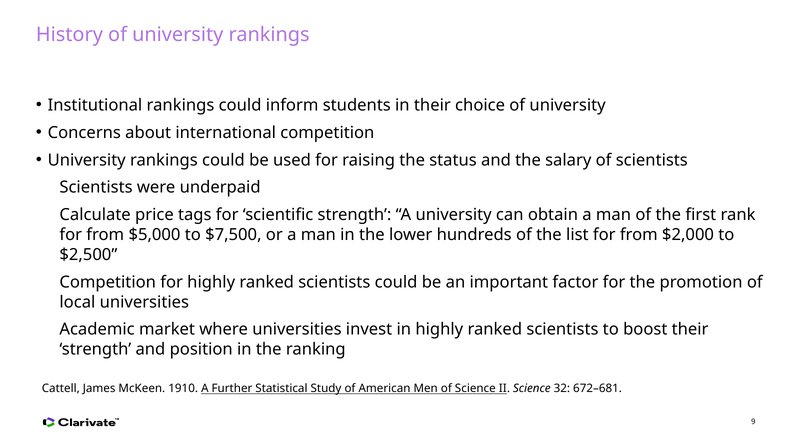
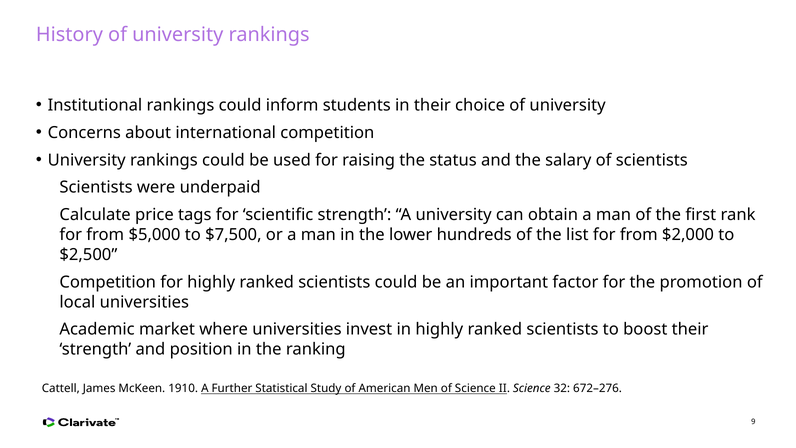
672–681: 672–681 -> 672–276
